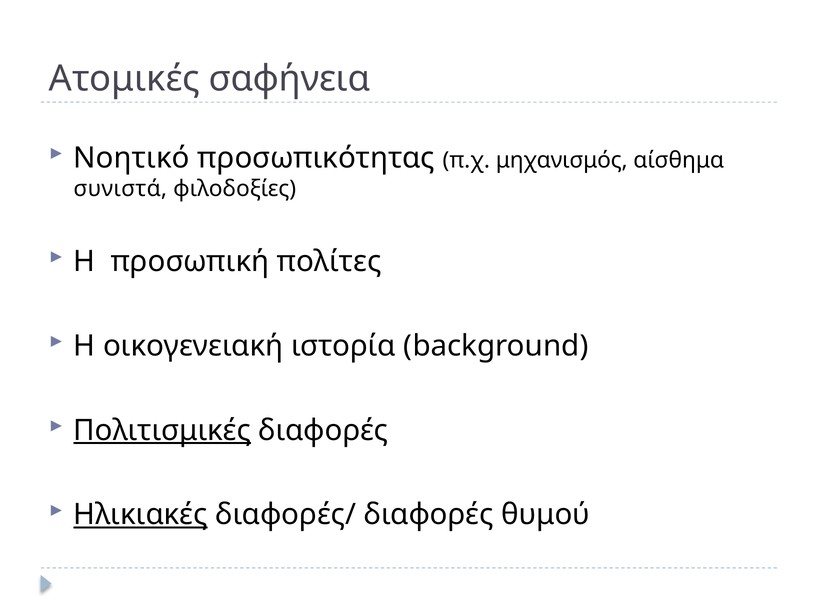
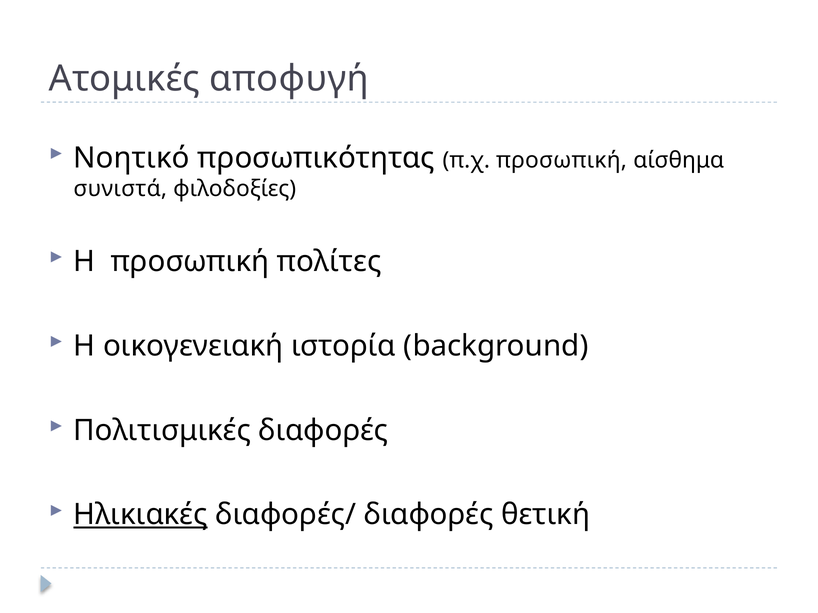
σαφήνεια: σαφήνεια -> αποφυγή
π.χ μηχανισμός: μηχανισμός -> προσωπική
Πολιτισμικές underline: present -> none
θυμού: θυμού -> θετική
